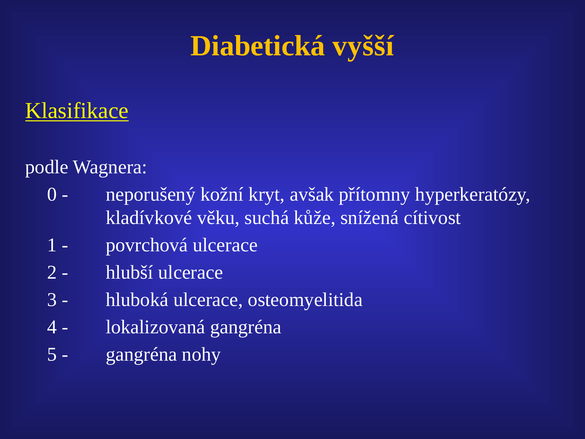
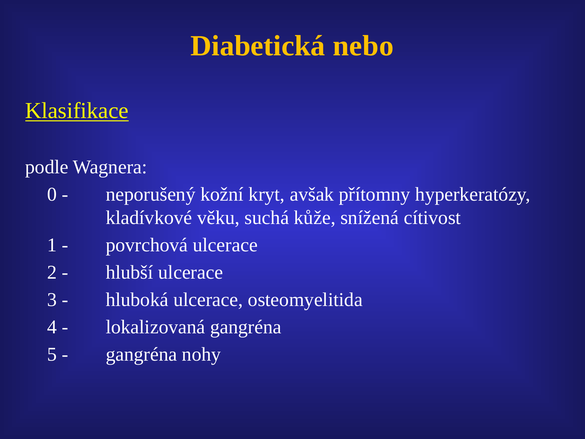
vyšší: vyšší -> nebo
